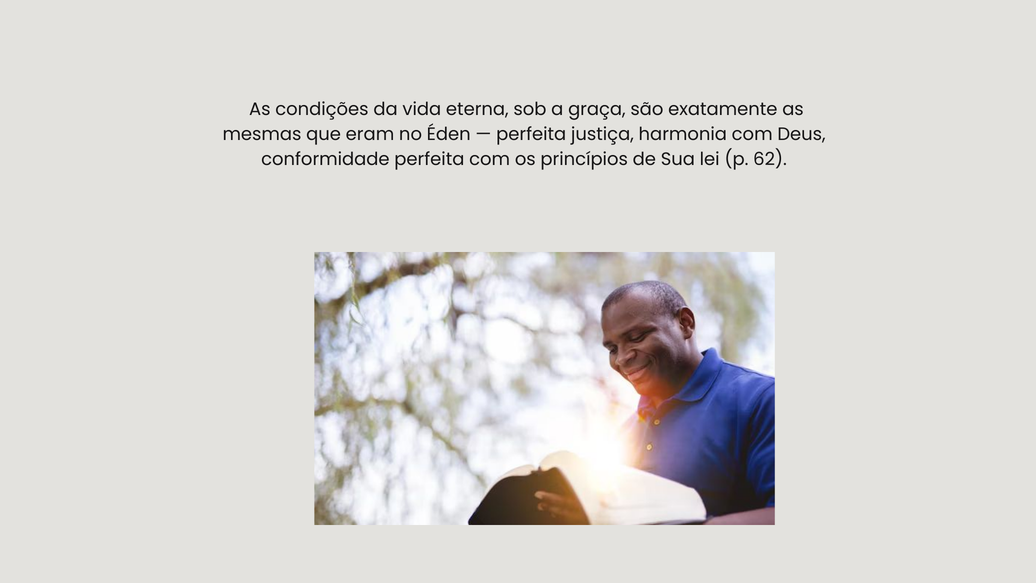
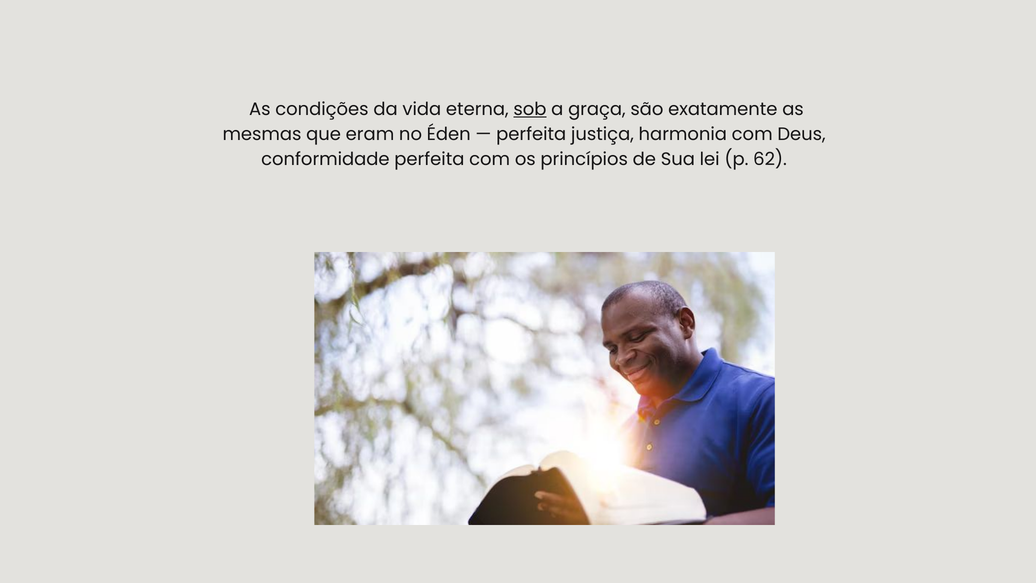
sob underline: none -> present
